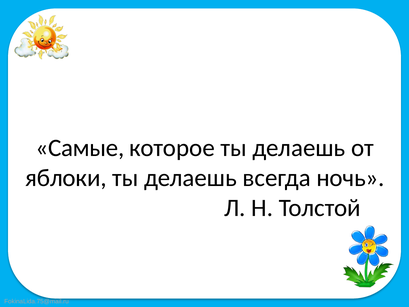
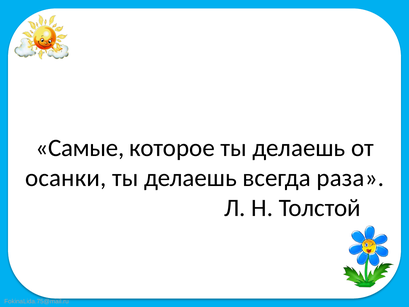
яблоки: яблоки -> осанки
ночь: ночь -> раза
